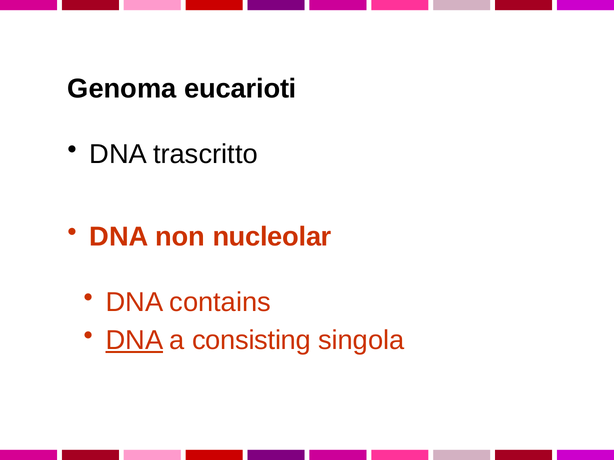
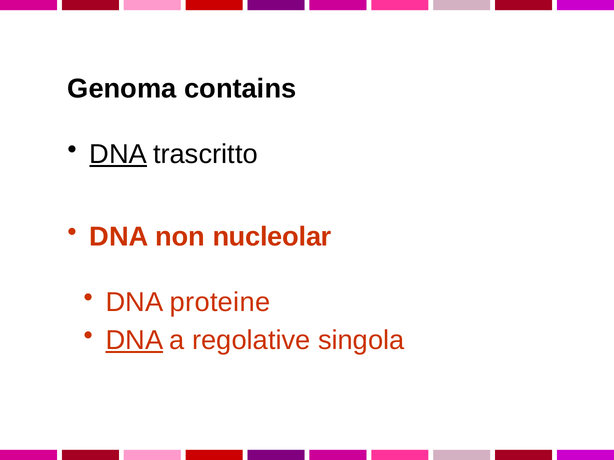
eucarioti: eucarioti -> contains
DNA at (118, 154) underline: none -> present
contains: contains -> proteine
consisting: consisting -> regolative
